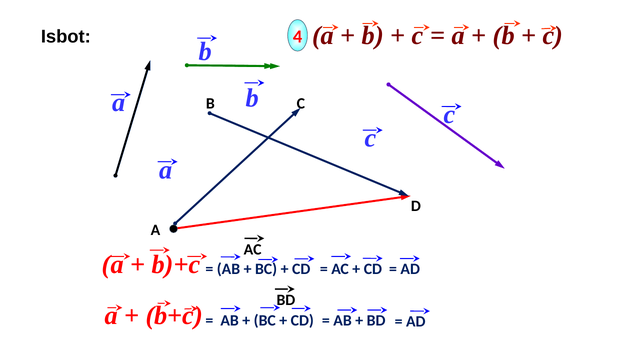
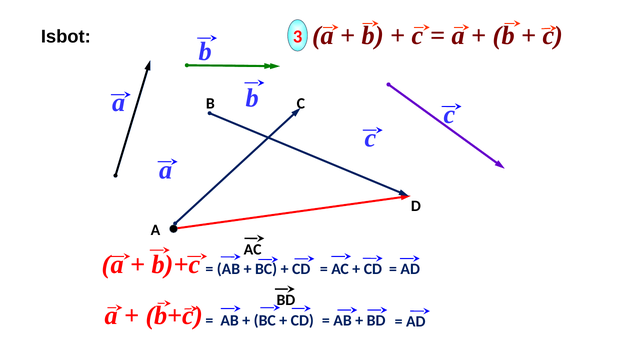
4: 4 -> 3
